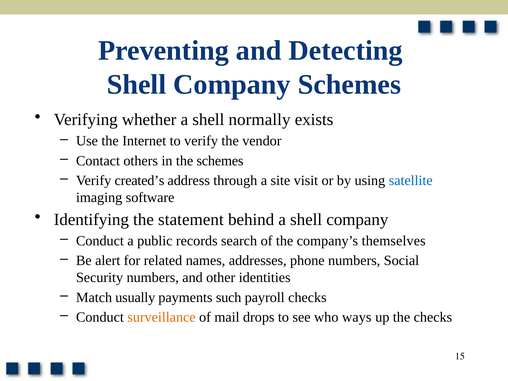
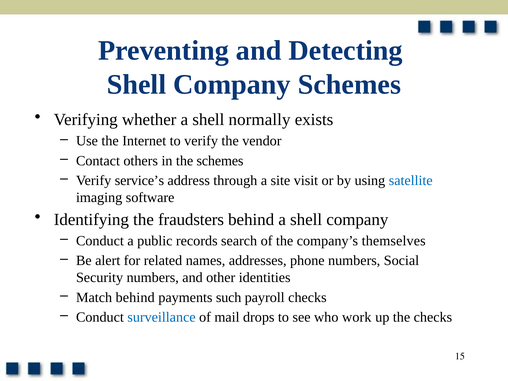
created’s: created’s -> service’s
statement: statement -> fraudsters
Match usually: usually -> behind
surveillance colour: orange -> blue
ways: ways -> work
